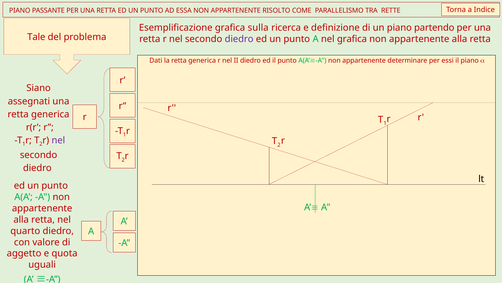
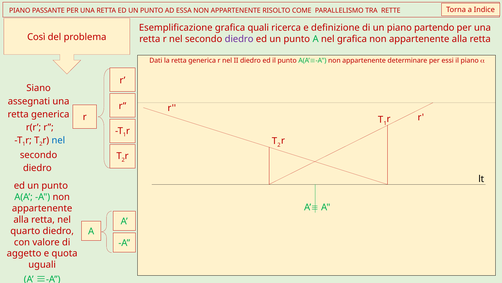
sulla: sulla -> quali
Tale: Tale -> Così
nel at (58, 140) colour: purple -> blue
